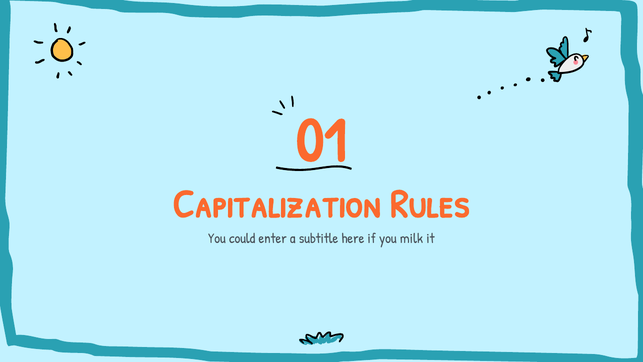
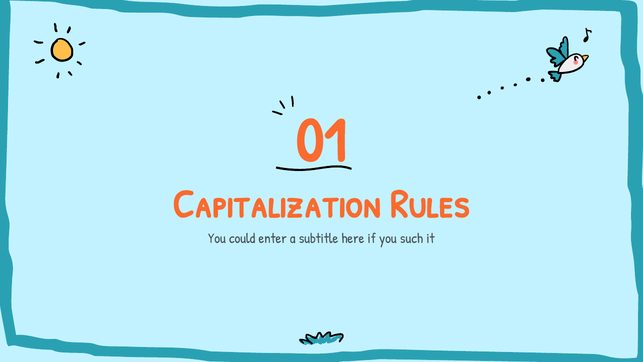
milk: milk -> such
